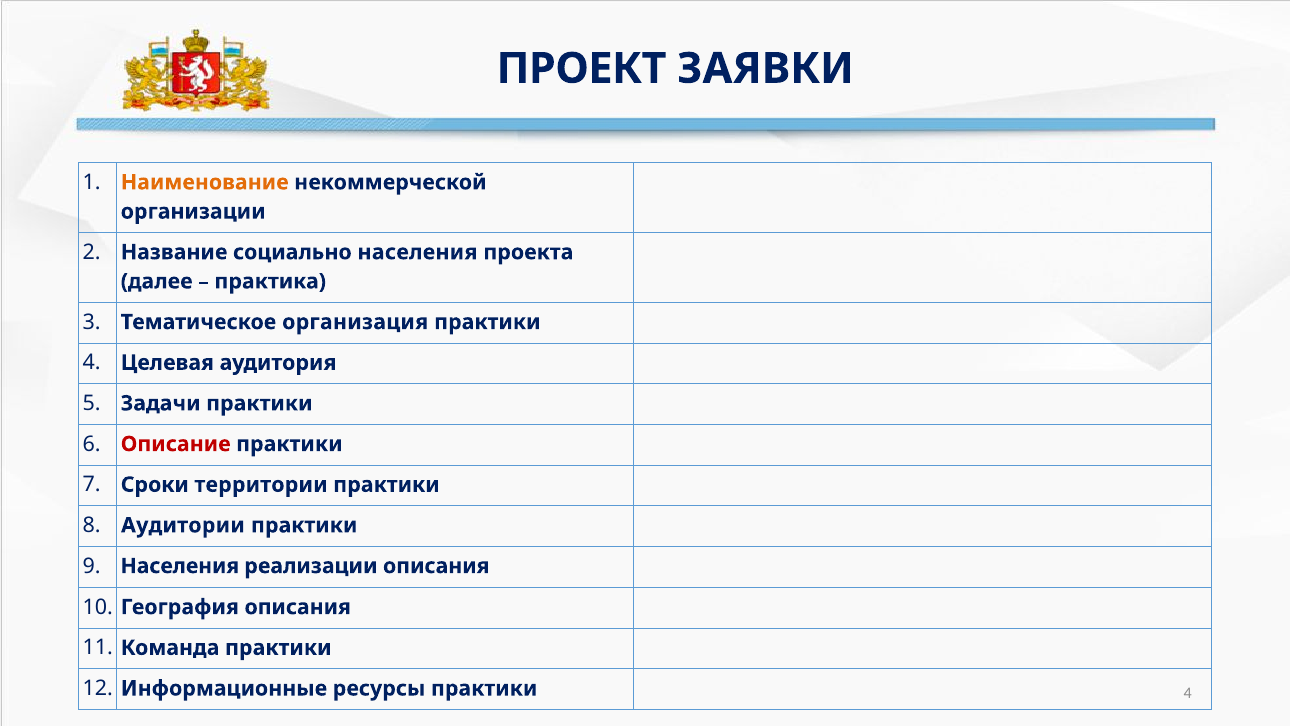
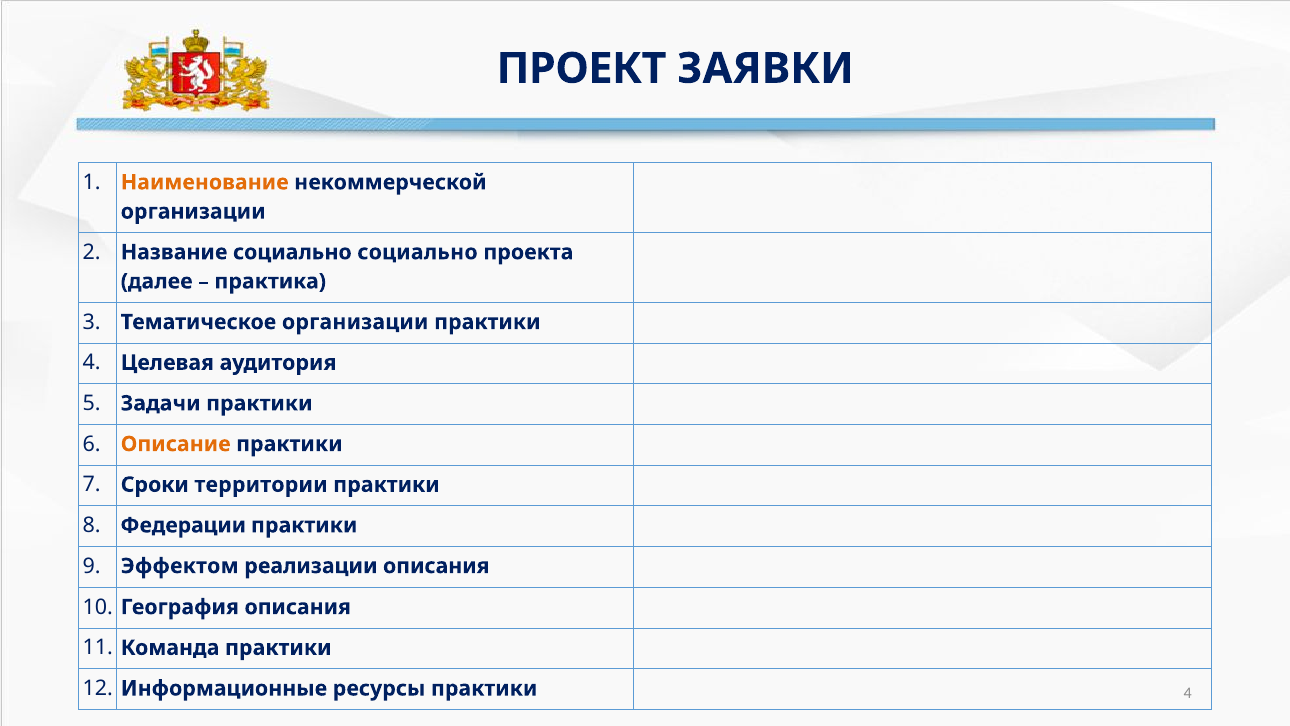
социально населения: населения -> социально
Тематическое организация: организация -> организации
Описание colour: red -> orange
Аудитории: Аудитории -> Федерации
9 Населения: Населения -> Эффектом
